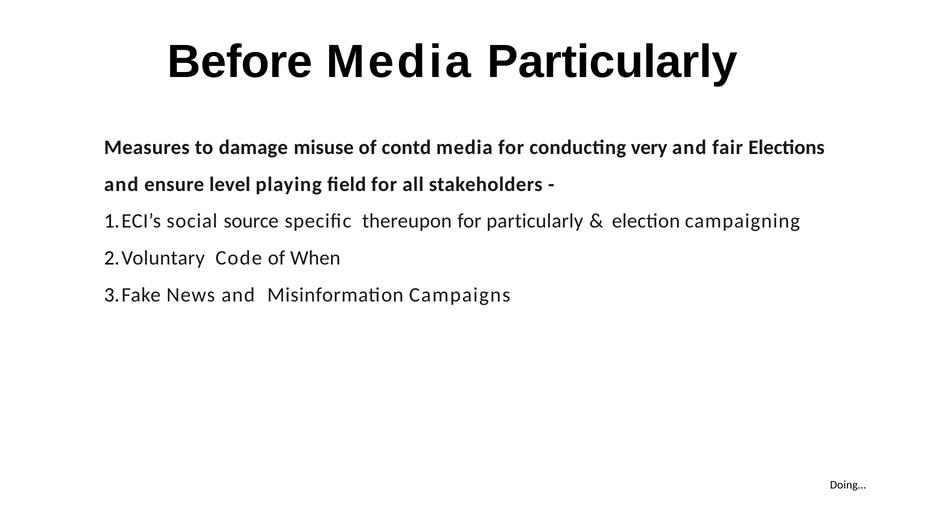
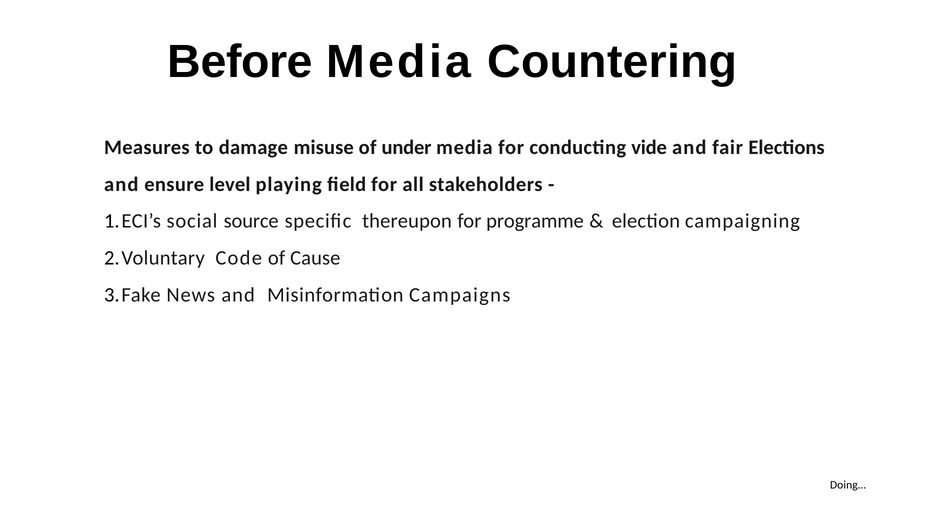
Media Particularly: Particularly -> Countering
contd: contd -> under
very: very -> vide
for particularly: particularly -> programme
When: When -> Cause
